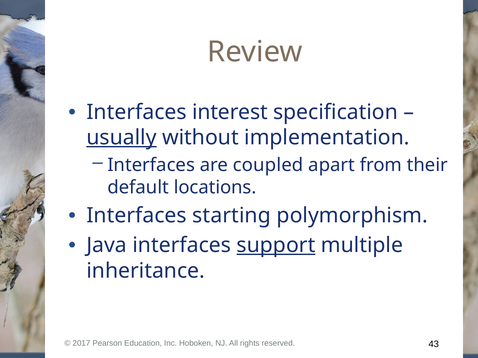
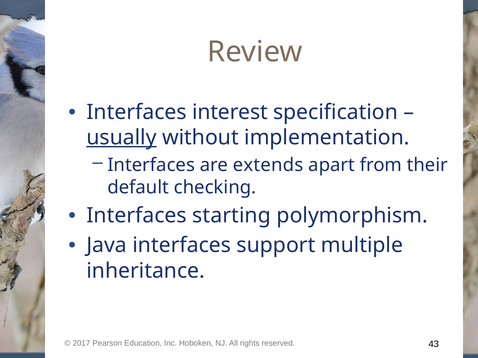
coupled: coupled -> extends
locations: locations -> checking
support underline: present -> none
